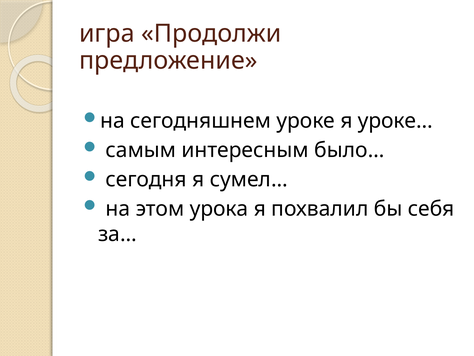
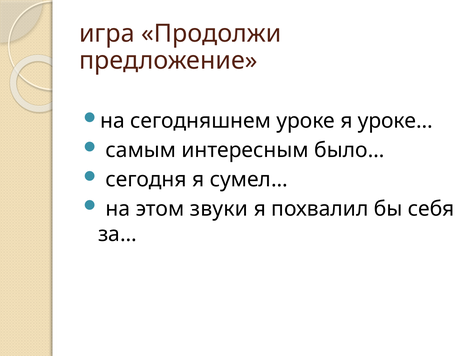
урока: урока -> звуки
